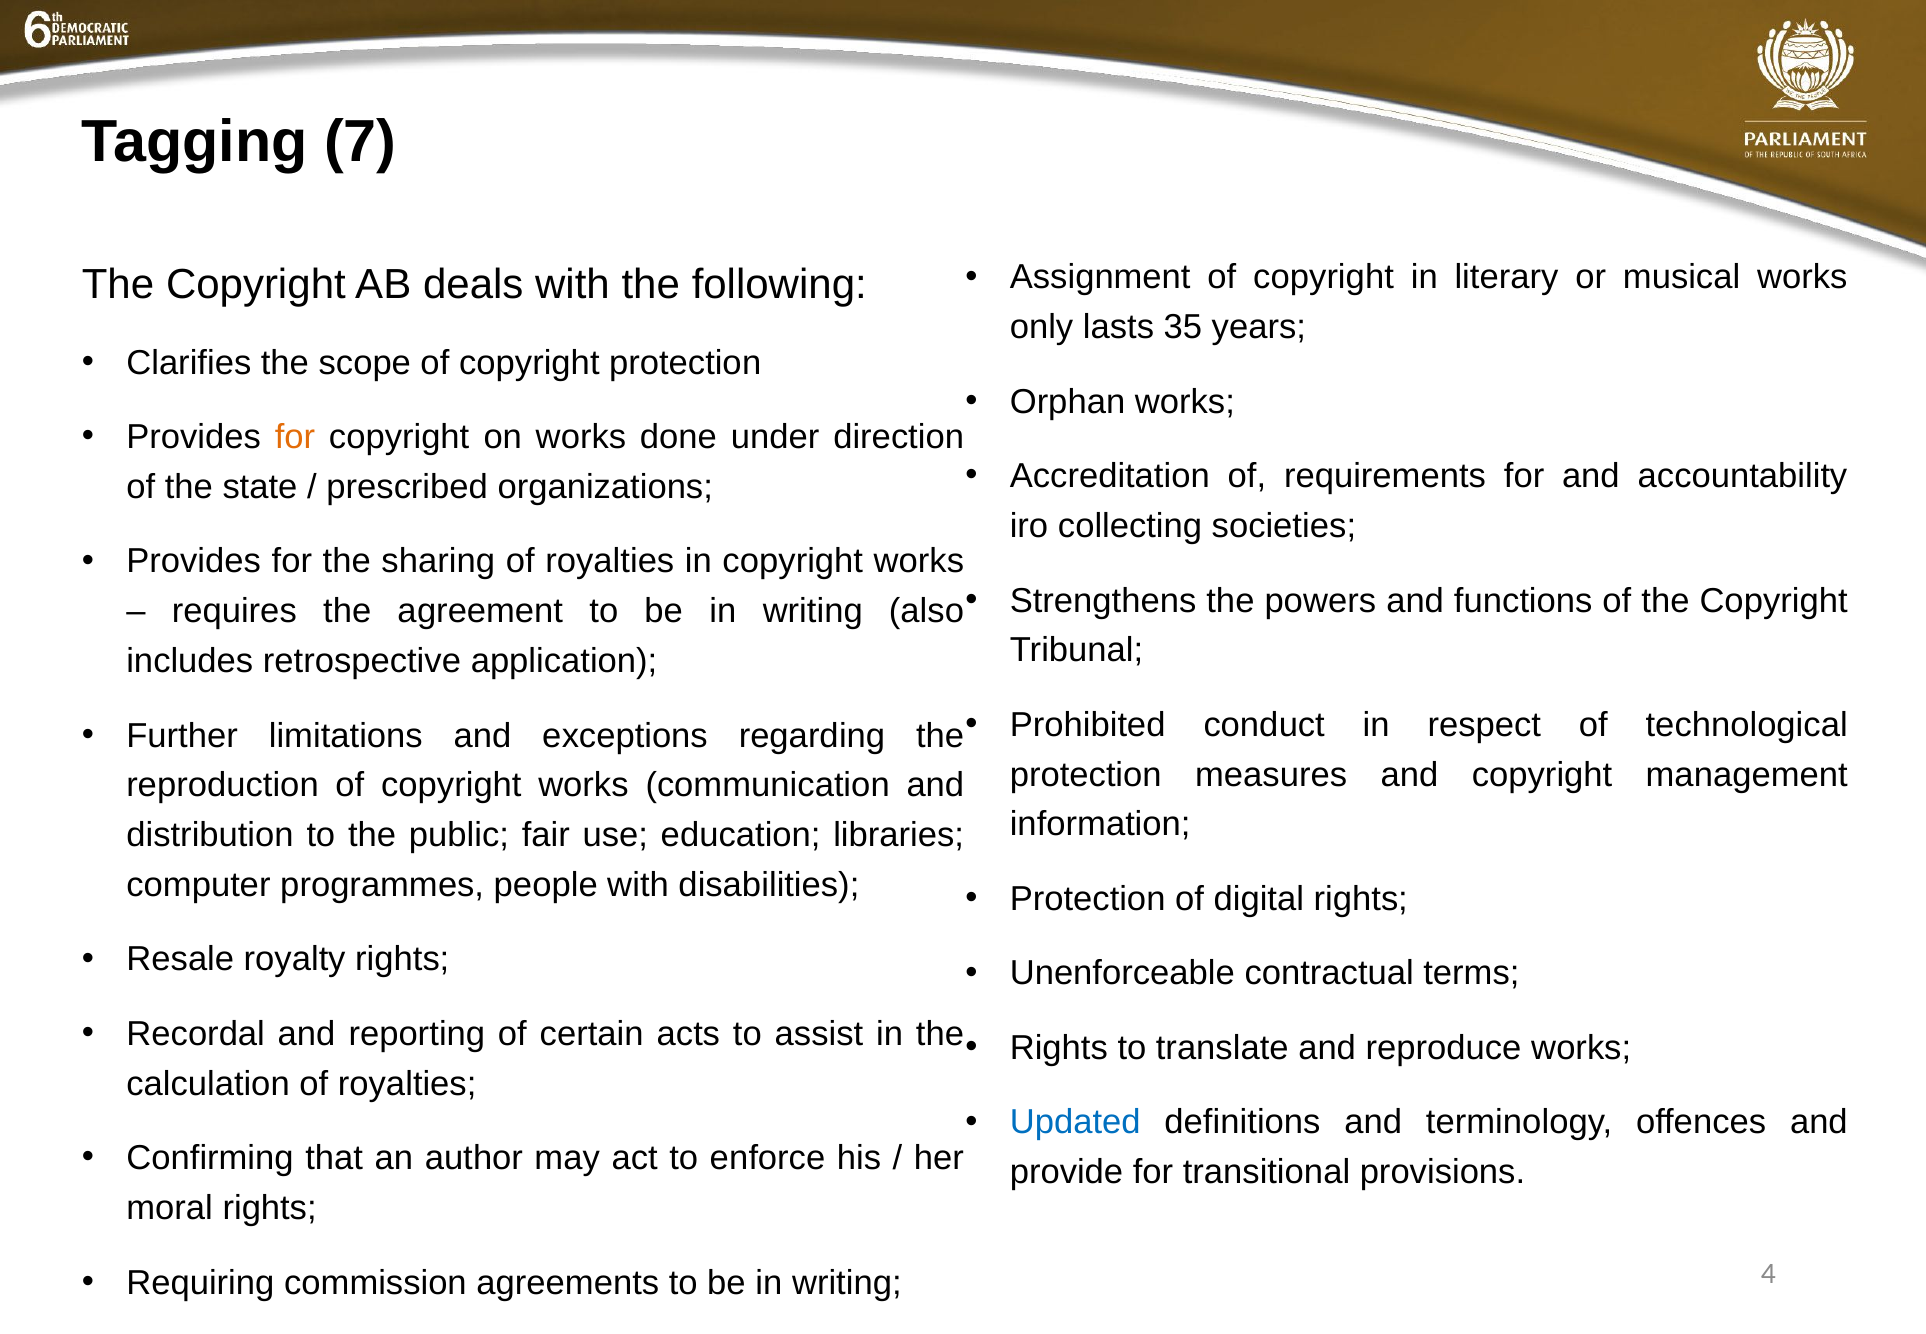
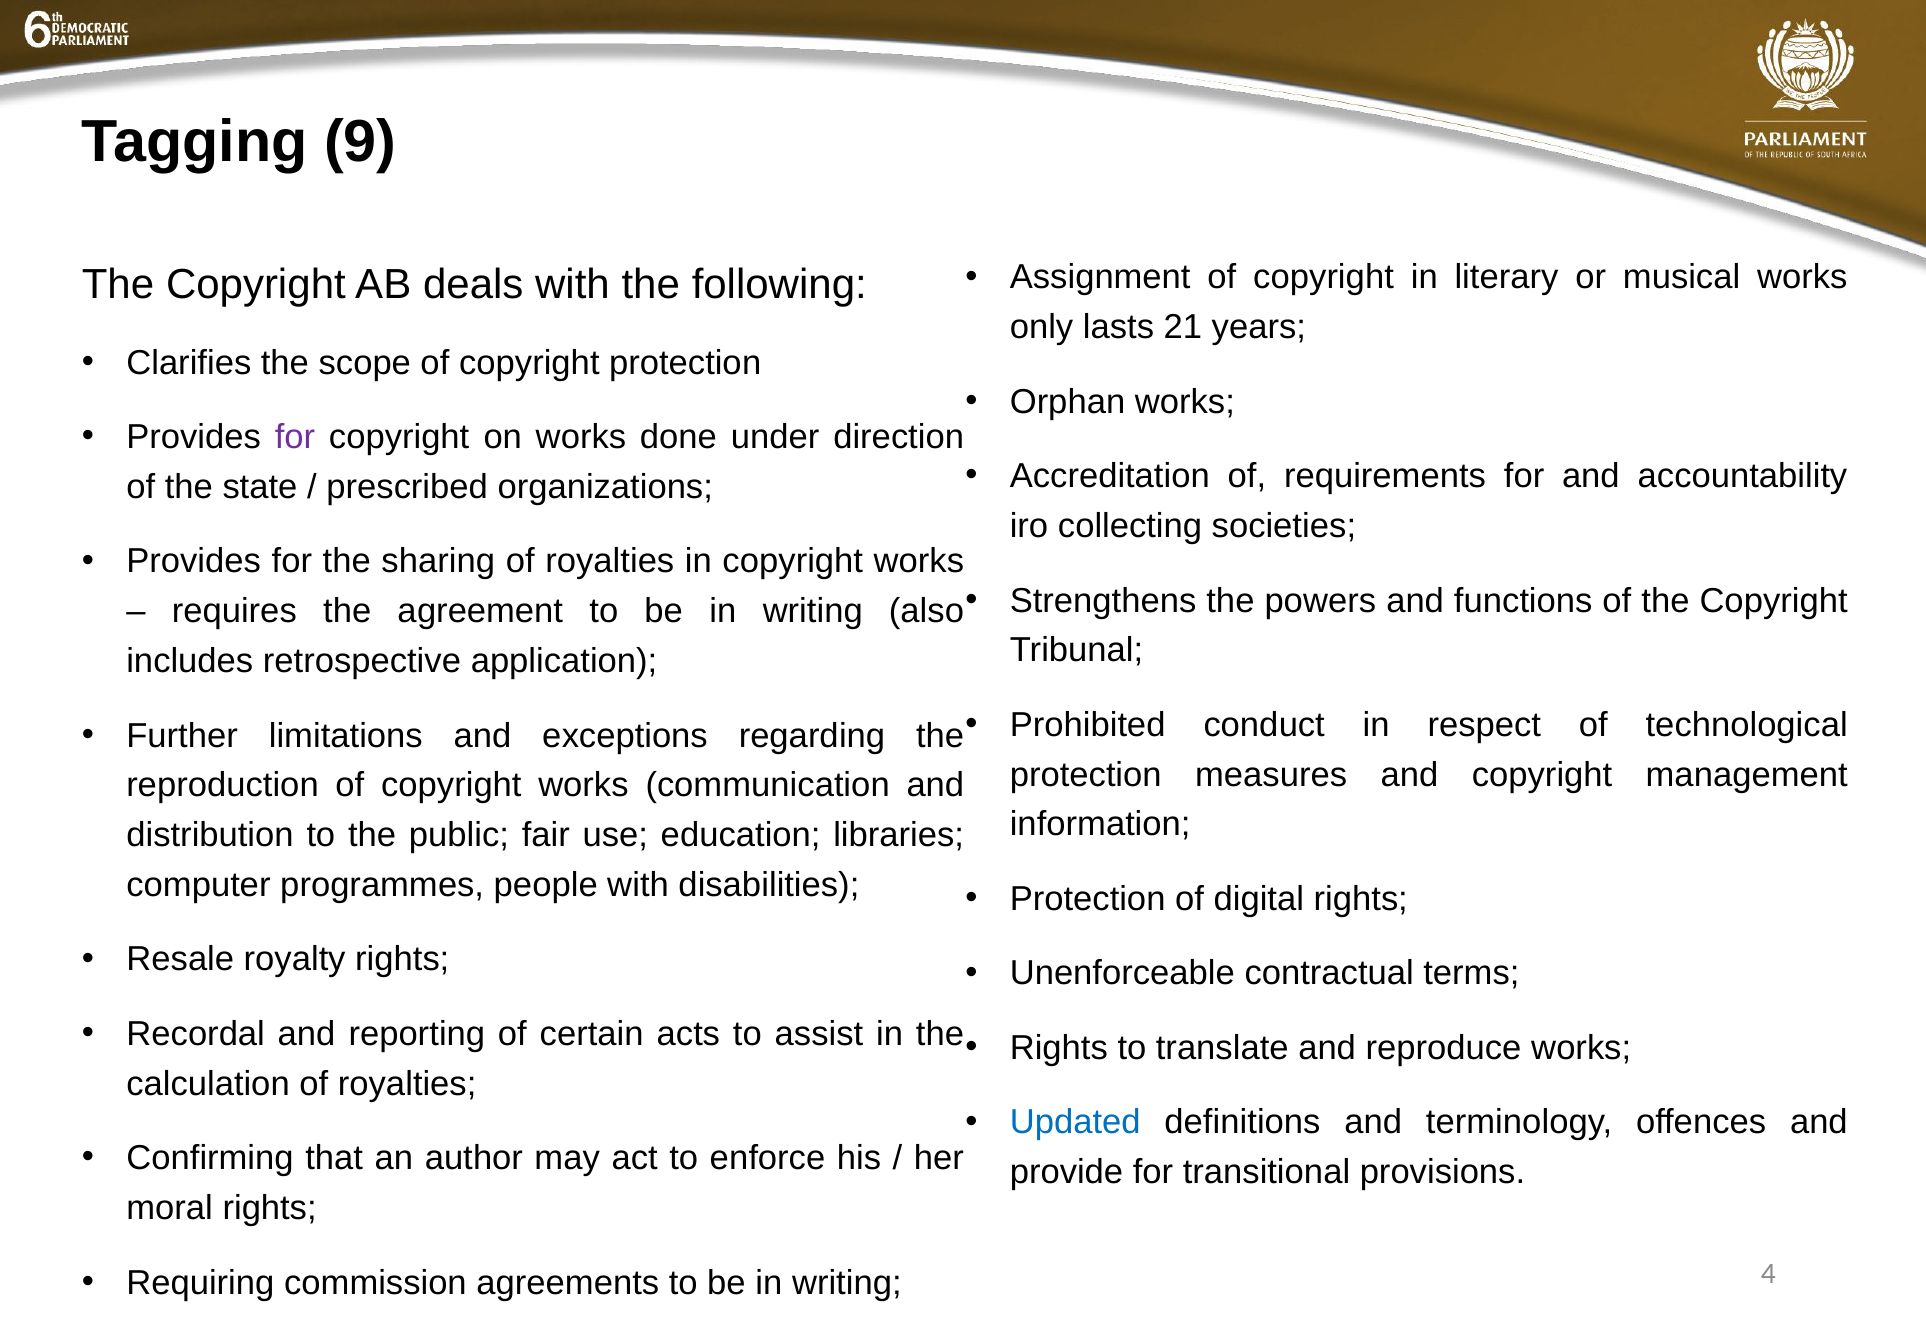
7: 7 -> 9
35: 35 -> 21
for at (295, 437) colour: orange -> purple
